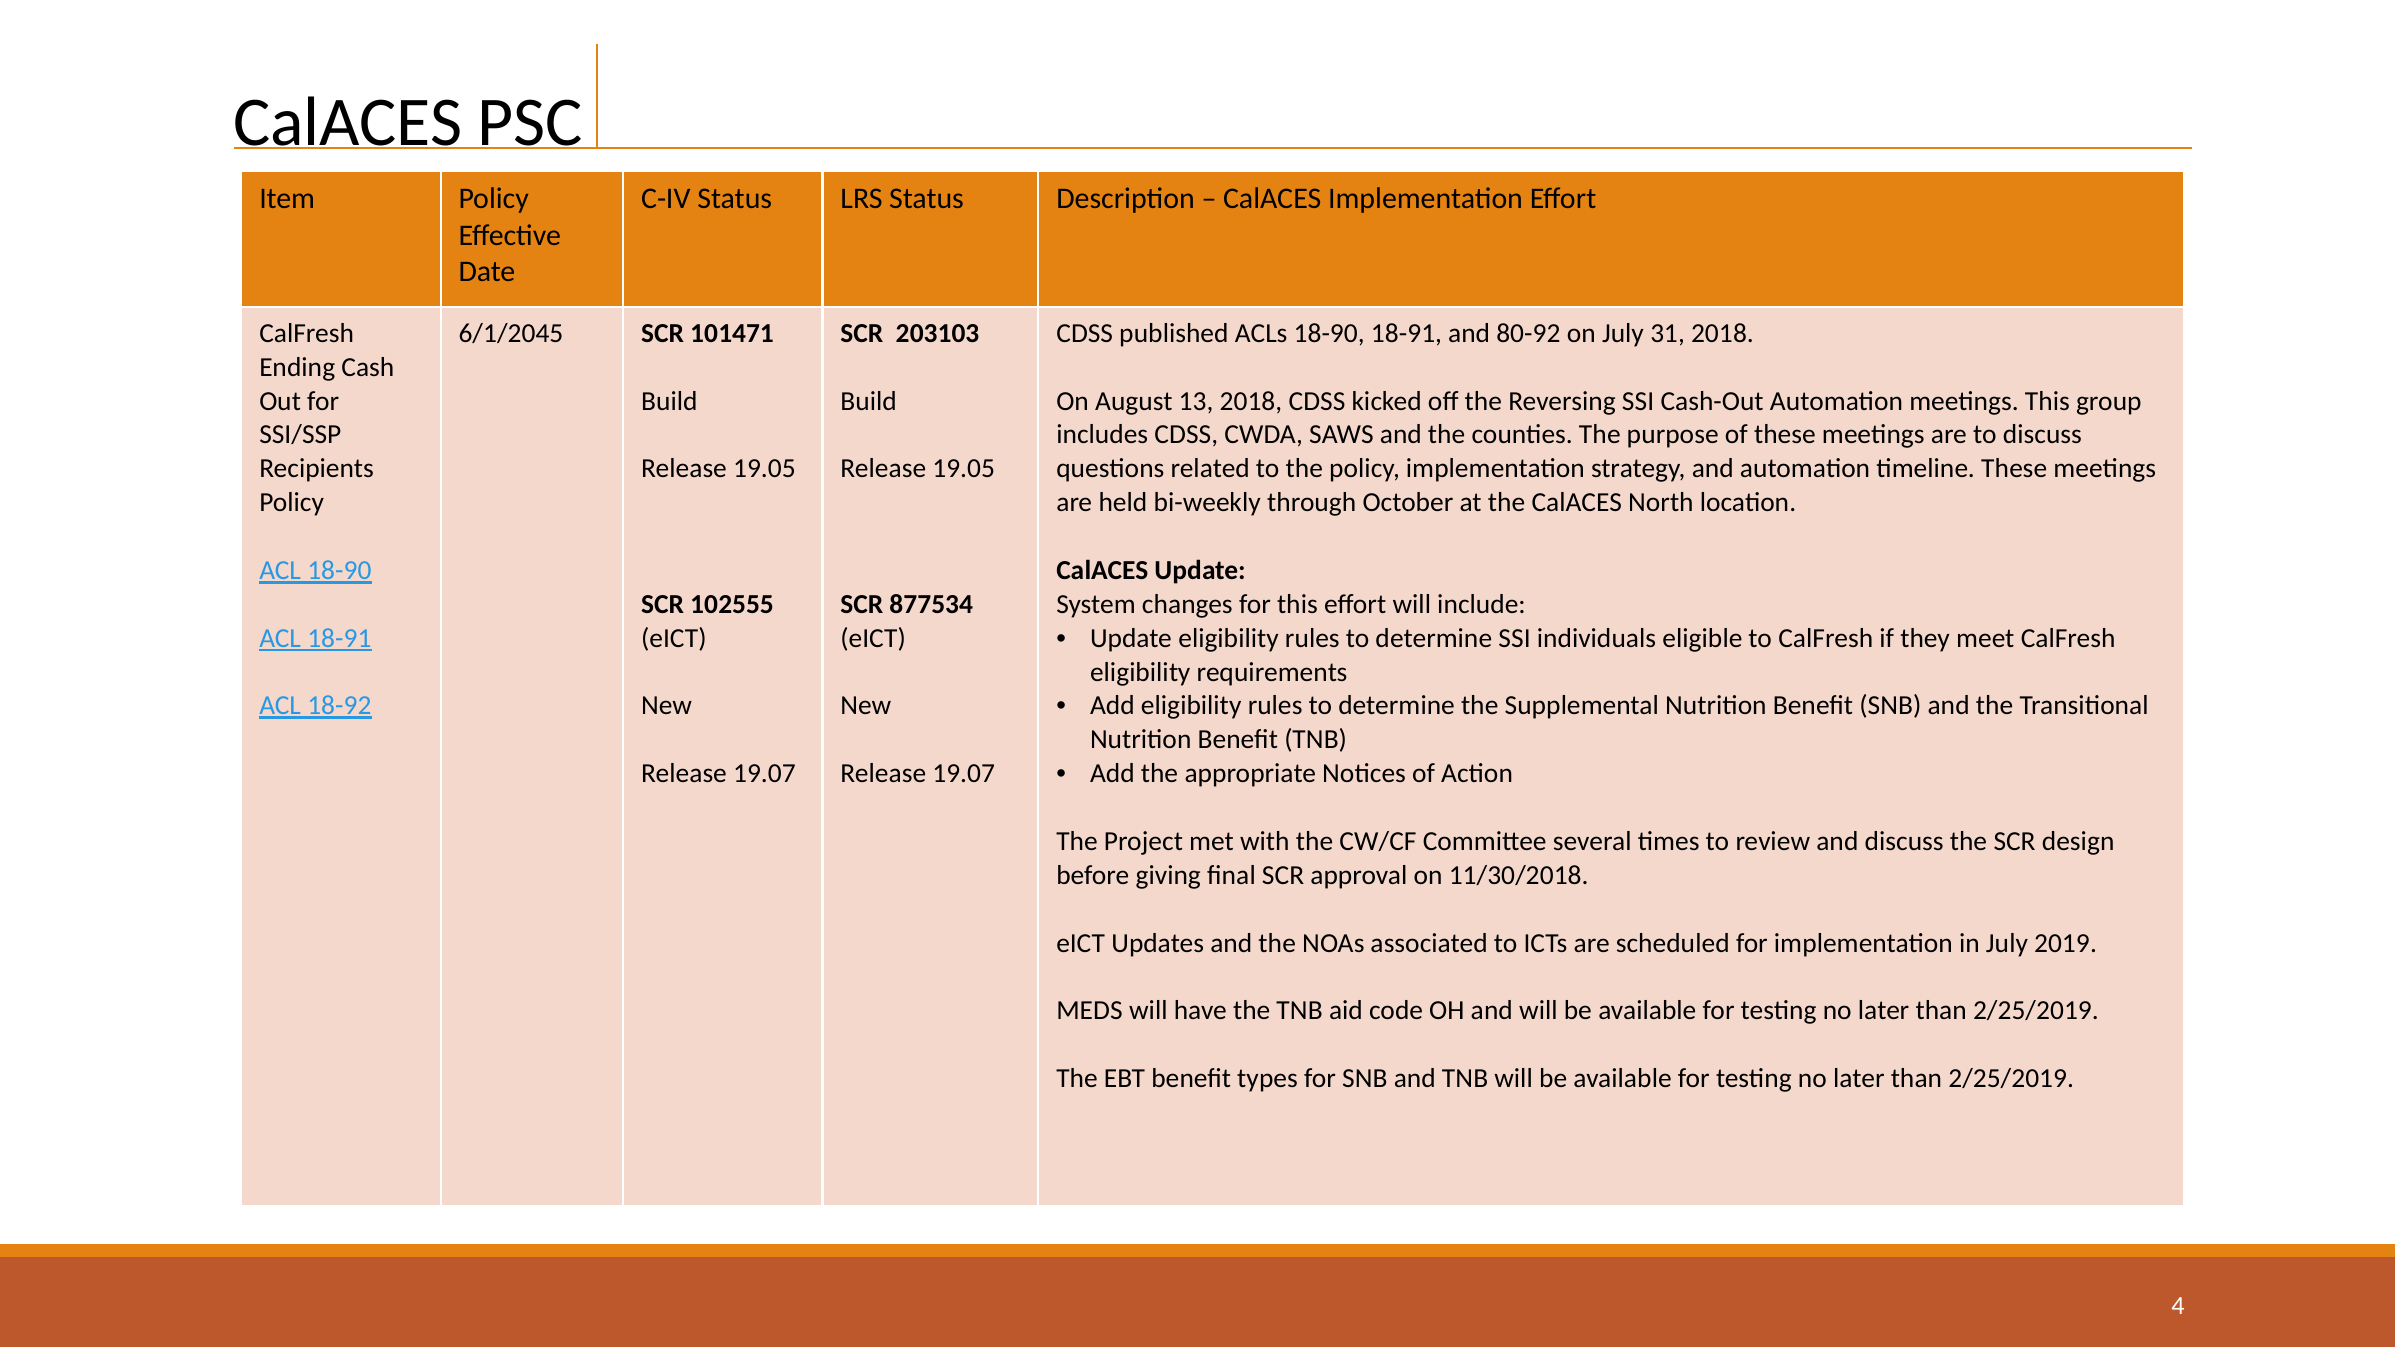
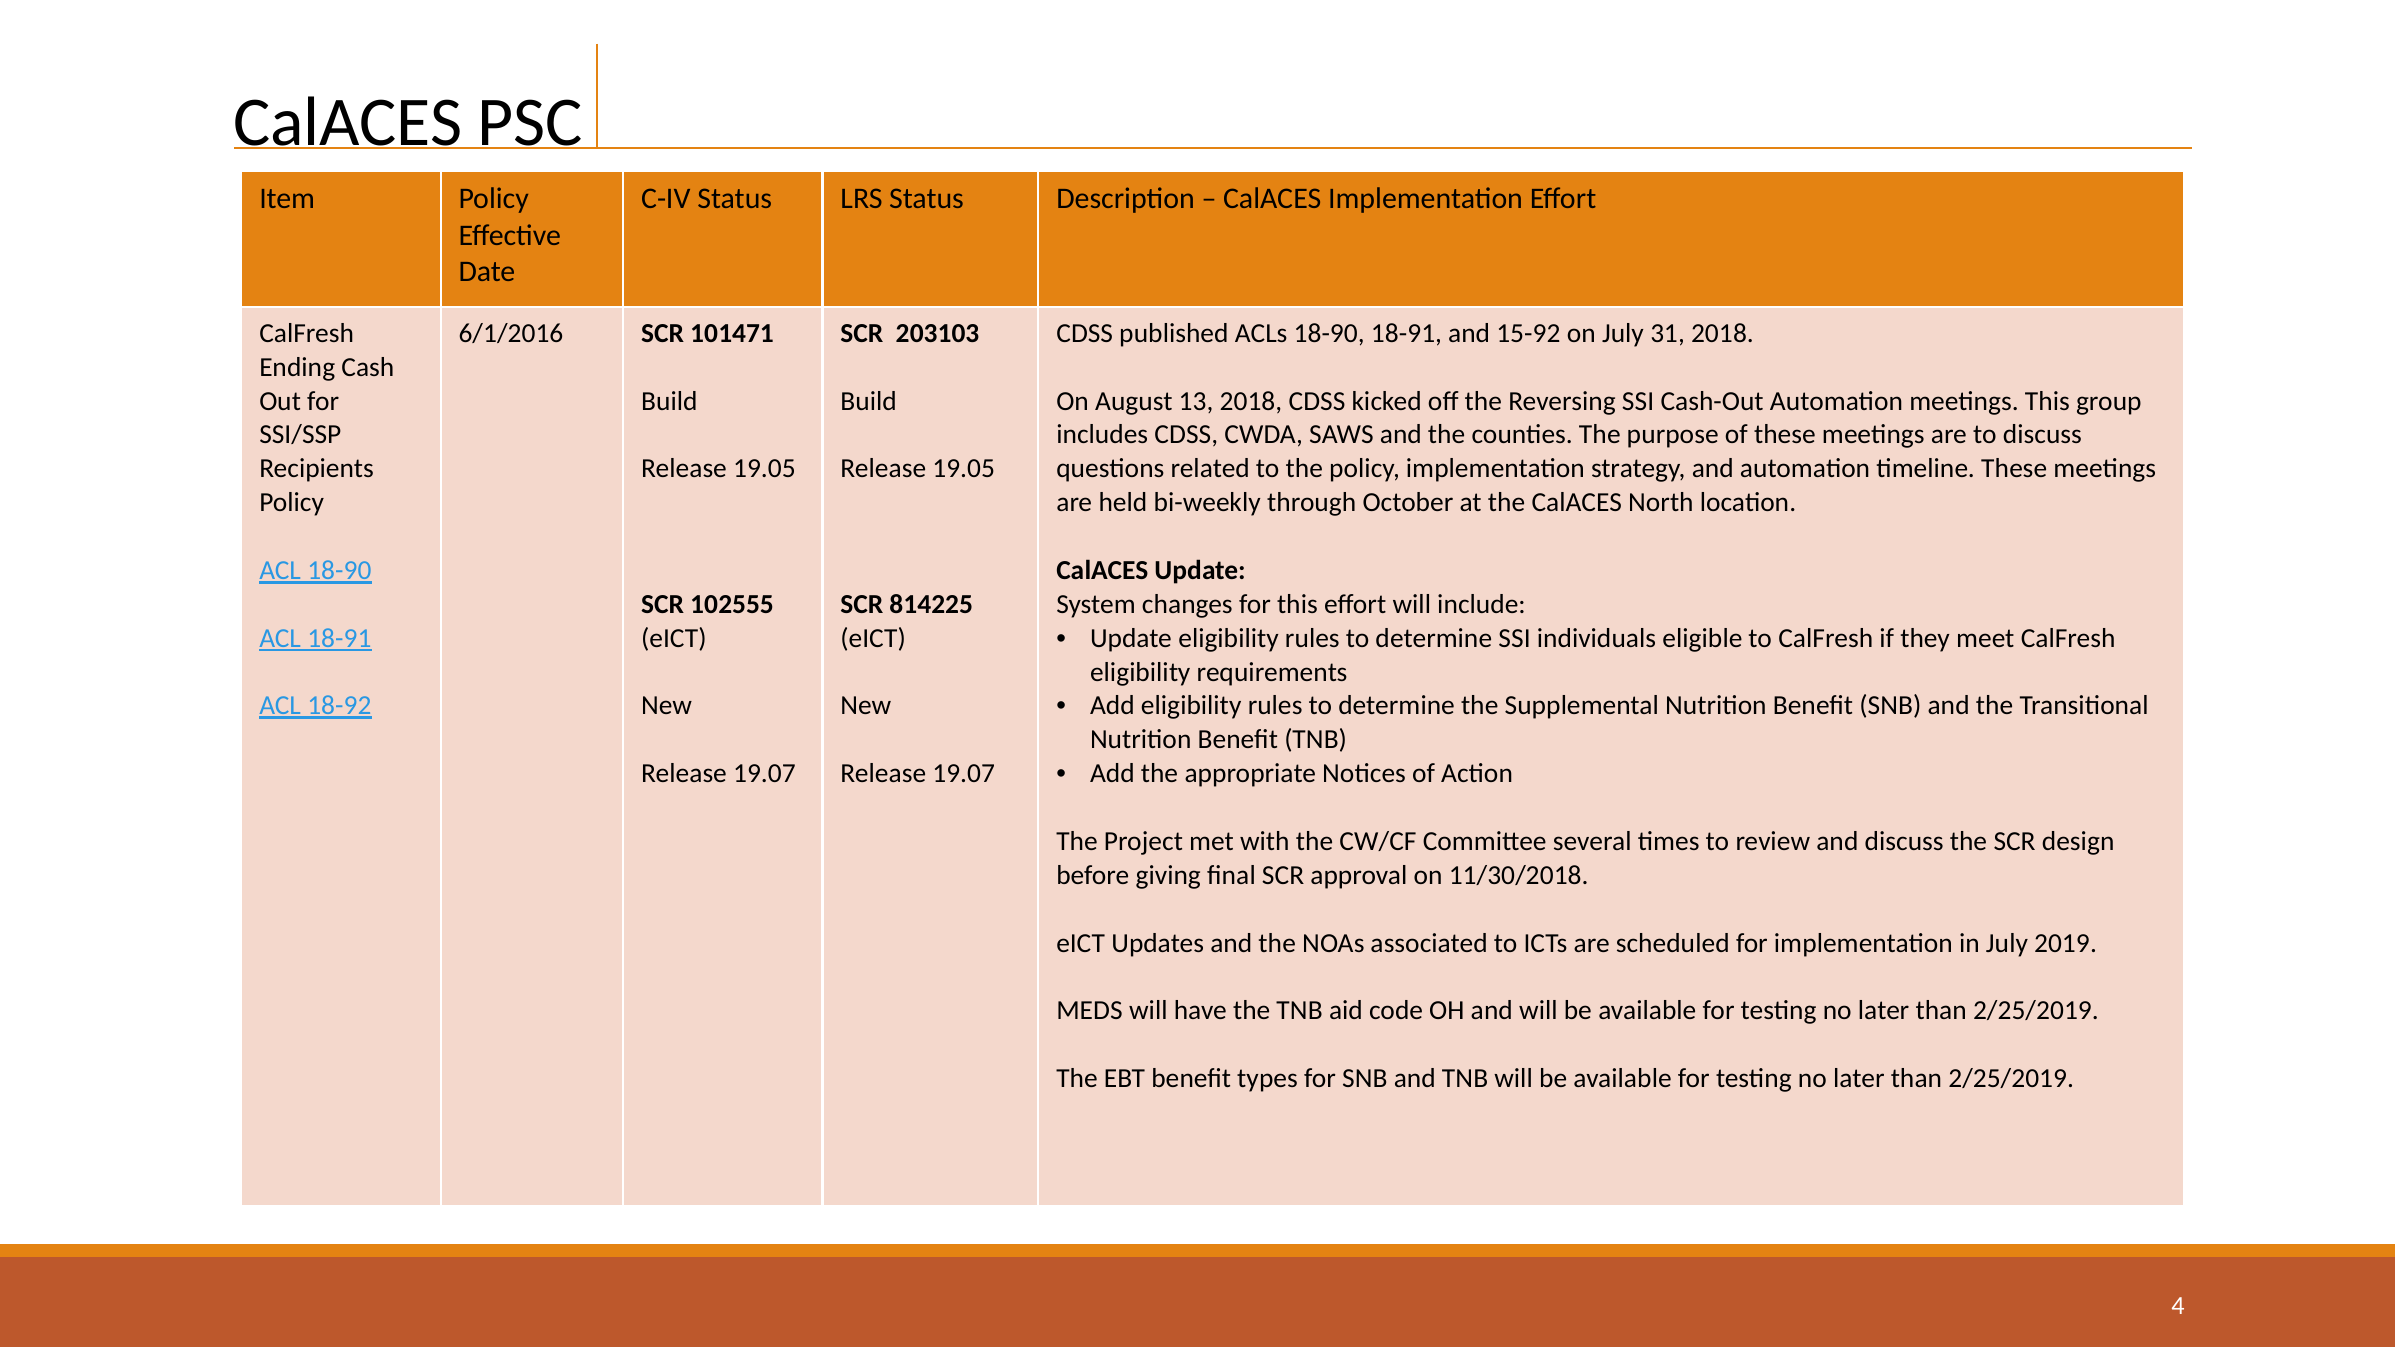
6/1/2045: 6/1/2045 -> 6/1/2016
80-92: 80-92 -> 15-92
877534: 877534 -> 814225
